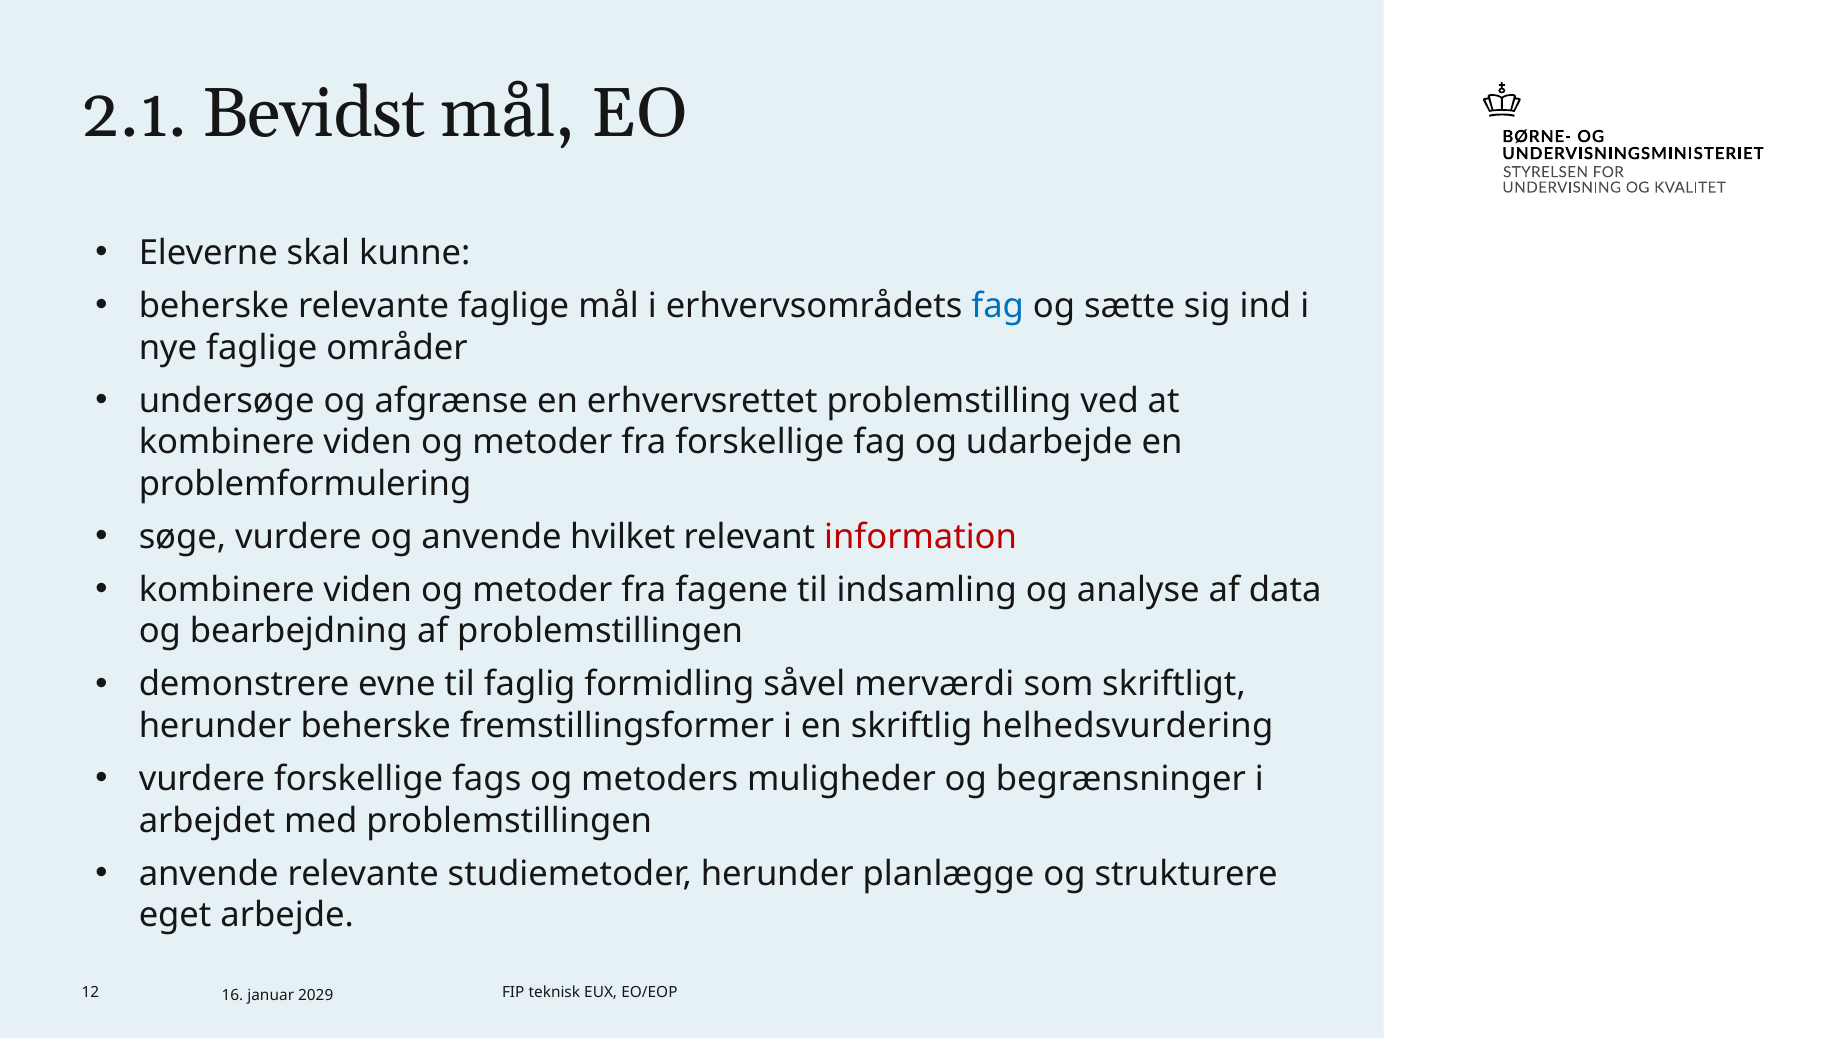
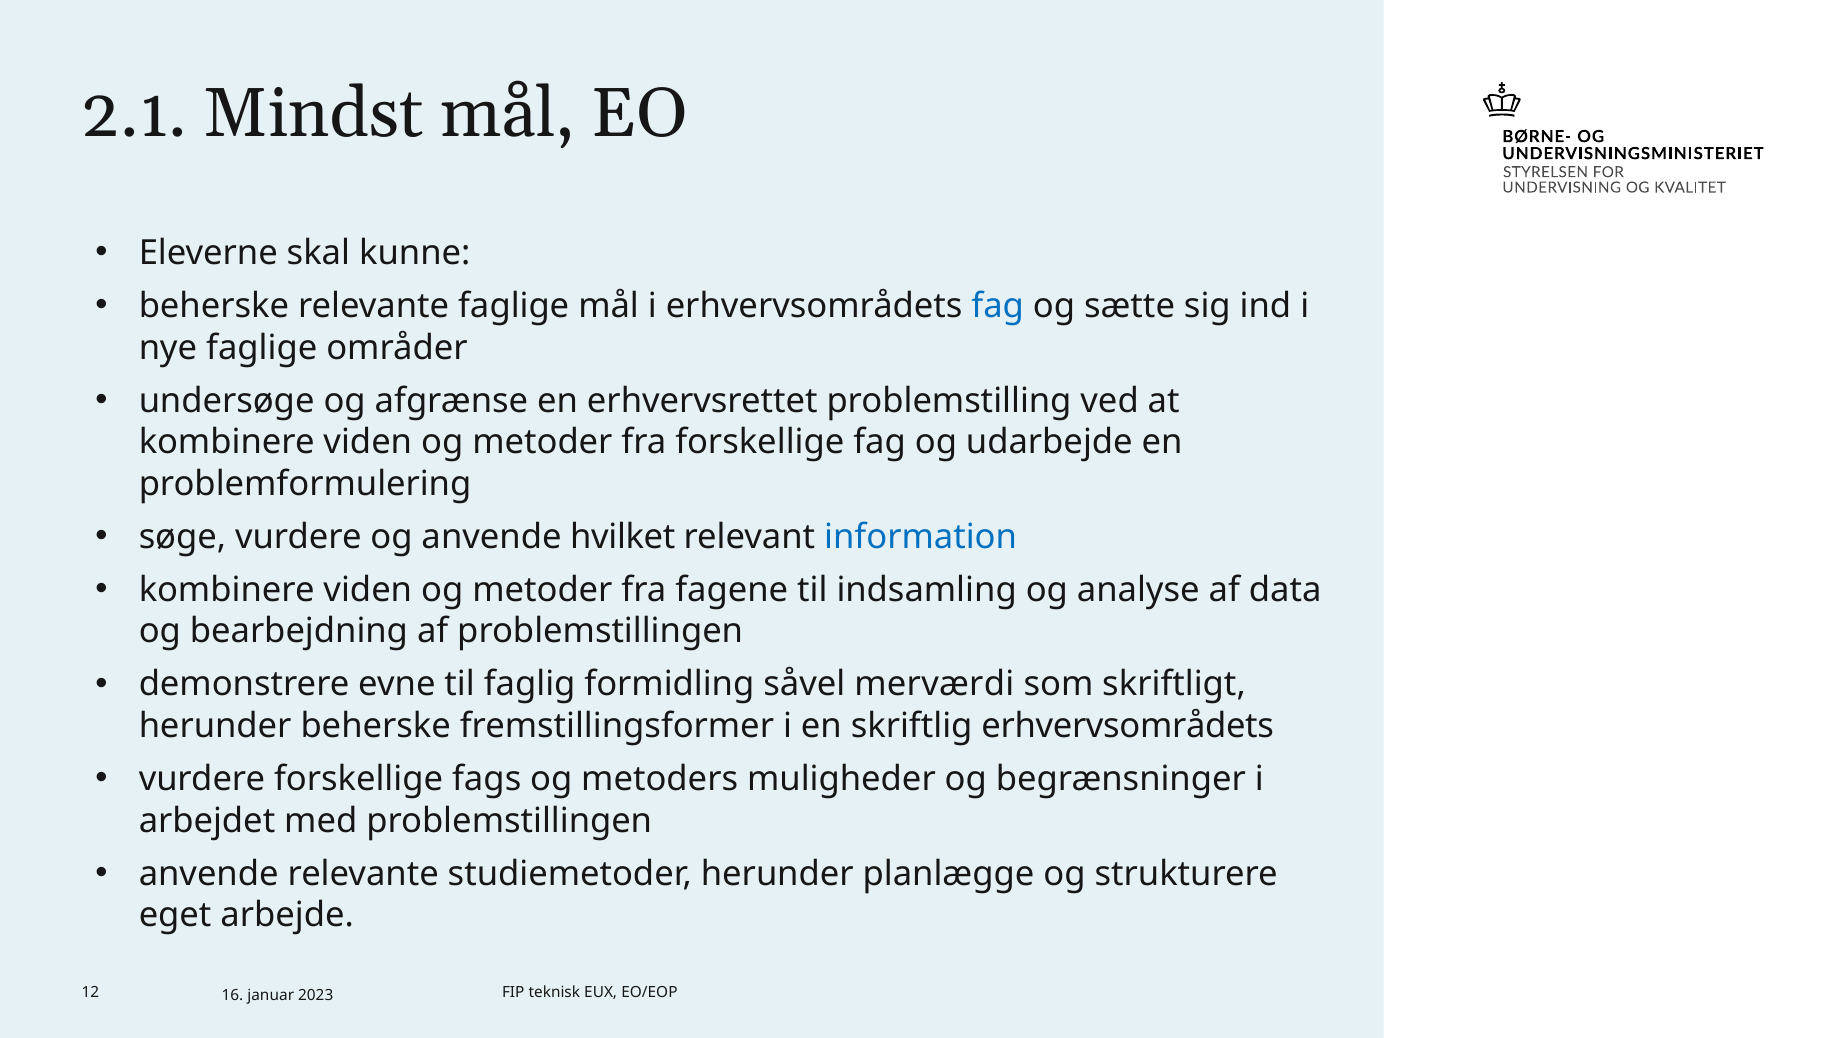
Bevidst: Bevidst -> Mindst
information colour: red -> blue
skriftlig helhedsvurdering: helhedsvurdering -> erhvervsområdets
2029: 2029 -> 2023
